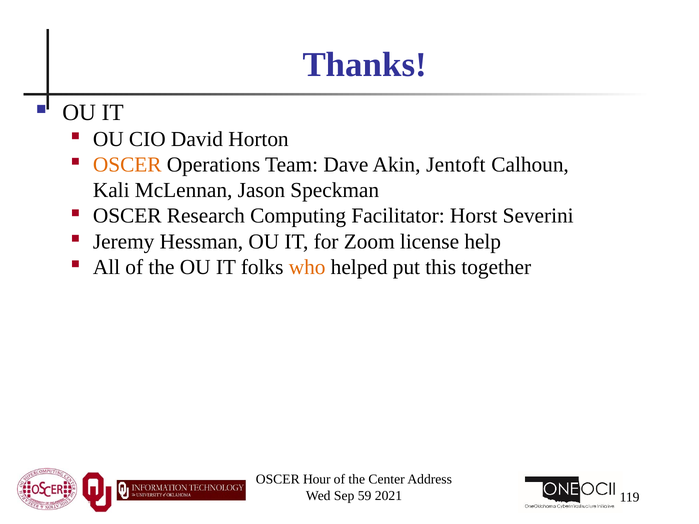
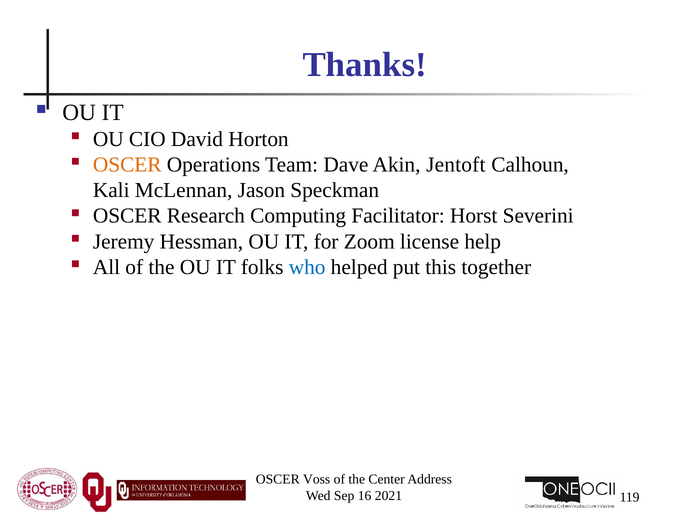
who colour: orange -> blue
Hour: Hour -> Voss
59: 59 -> 16
